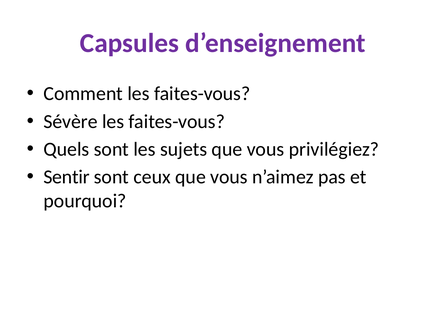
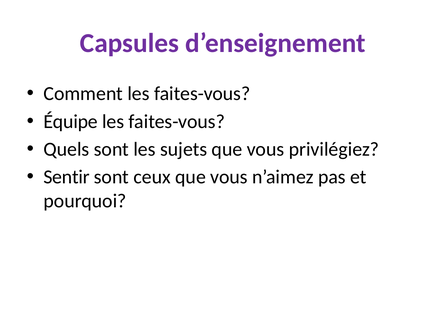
Sévère: Sévère -> Équipe
